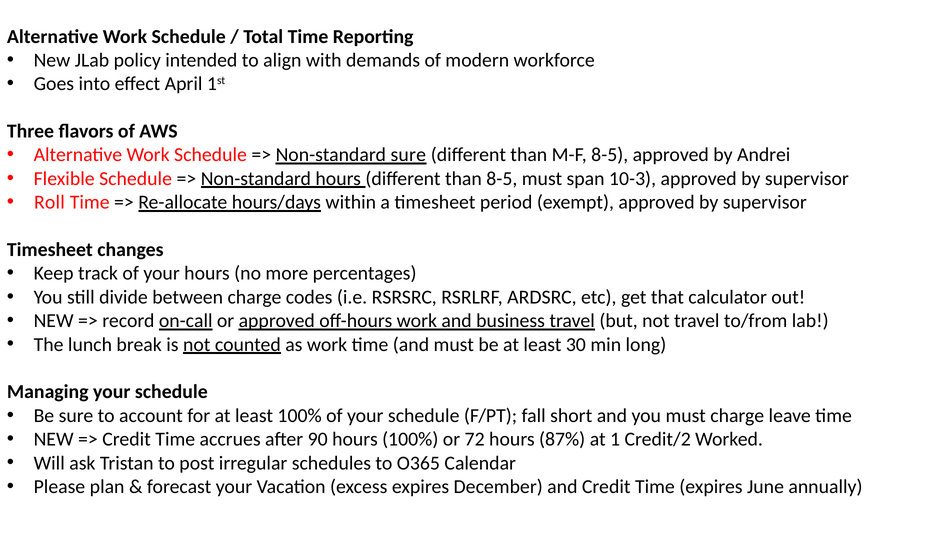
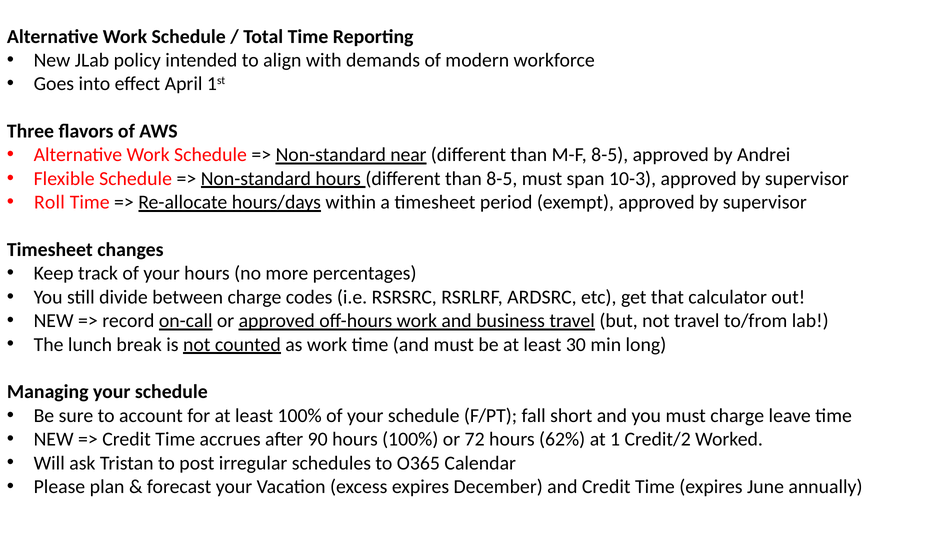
Non-standard sure: sure -> near
87%: 87% -> 62%
